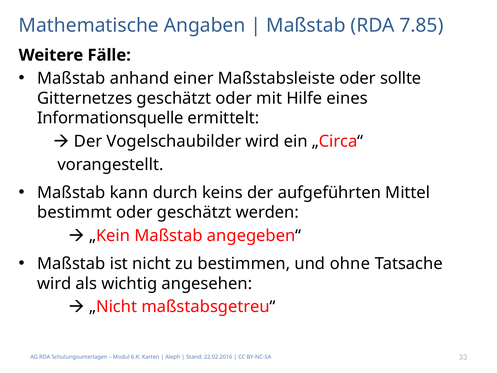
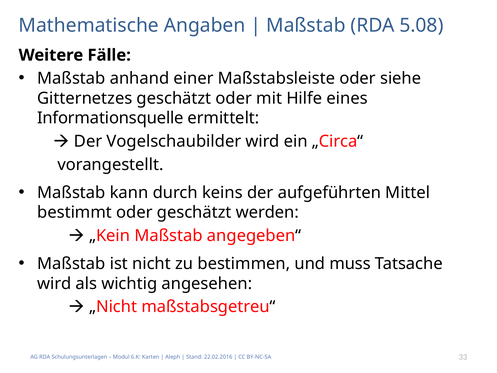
7.85: 7.85 -> 5.08
sollte: sollte -> siehe
ohne: ohne -> muss
